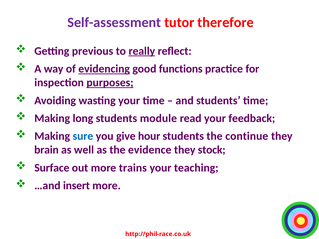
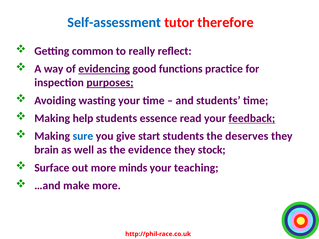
Self-assessment colour: purple -> blue
previous: previous -> common
really underline: present -> none
long: long -> help
module: module -> essence
feedback underline: none -> present
hour: hour -> start
continue: continue -> deserves
trains: trains -> minds
insert: insert -> make
